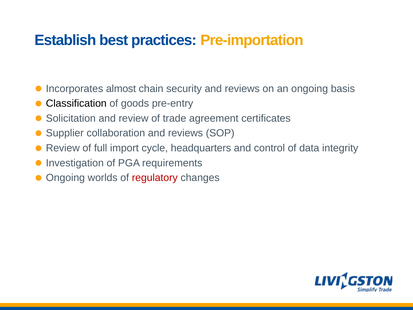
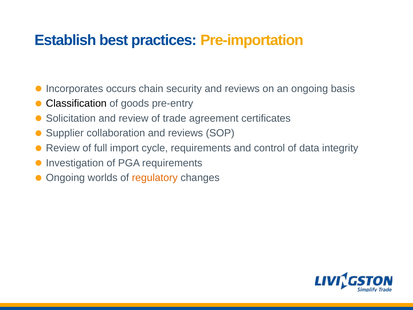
almost: almost -> occurs
cycle headquarters: headquarters -> requirements
regulatory colour: red -> orange
